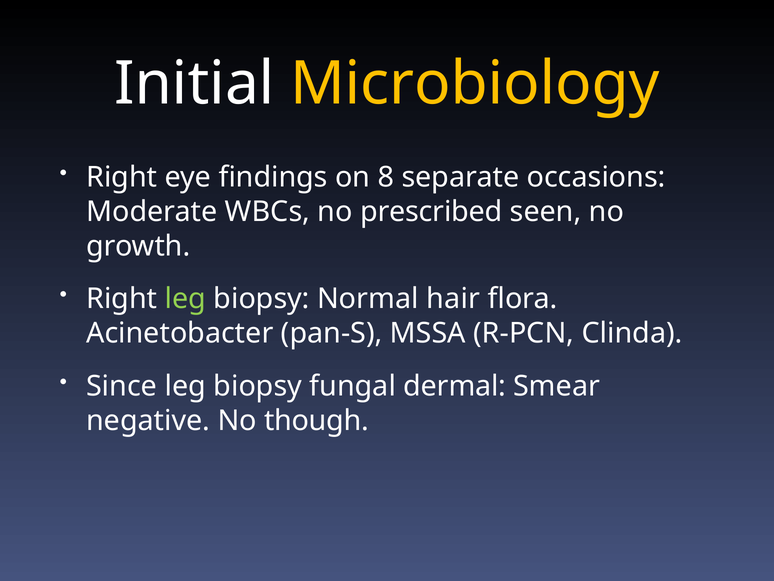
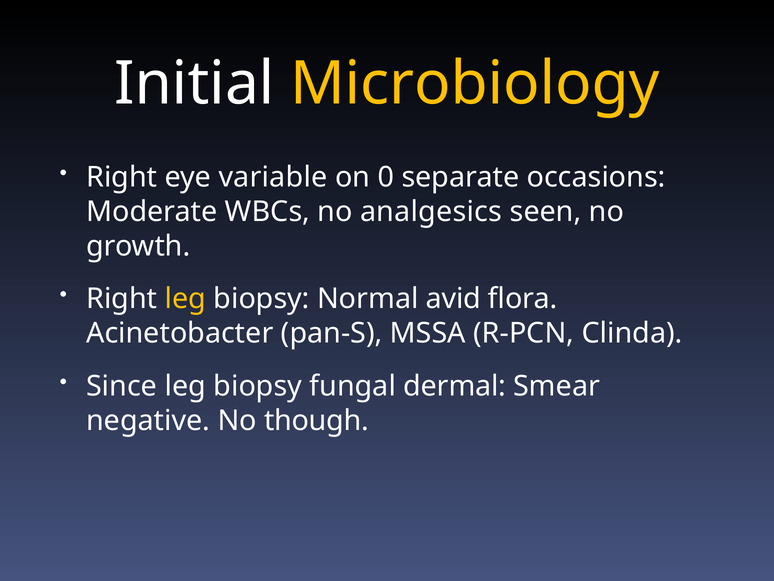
findings: findings -> variable
8: 8 -> 0
prescribed: prescribed -> analgesics
leg at (185, 299) colour: light green -> yellow
hair: hair -> avid
